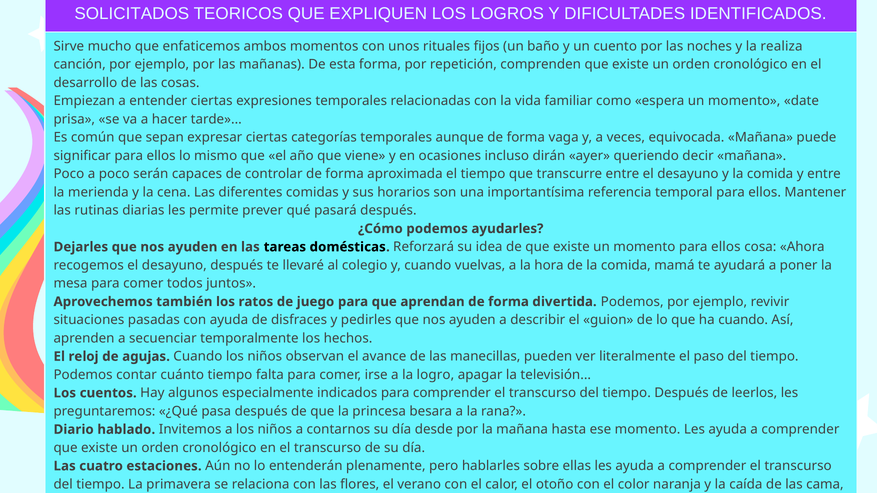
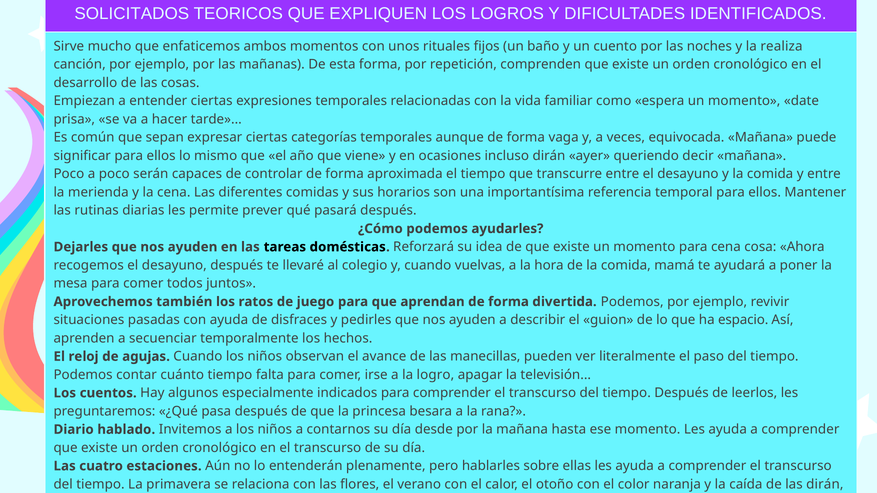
momento para ellos: ellos -> cena
ha cuando: cuando -> espacio
las cama: cama -> dirán
